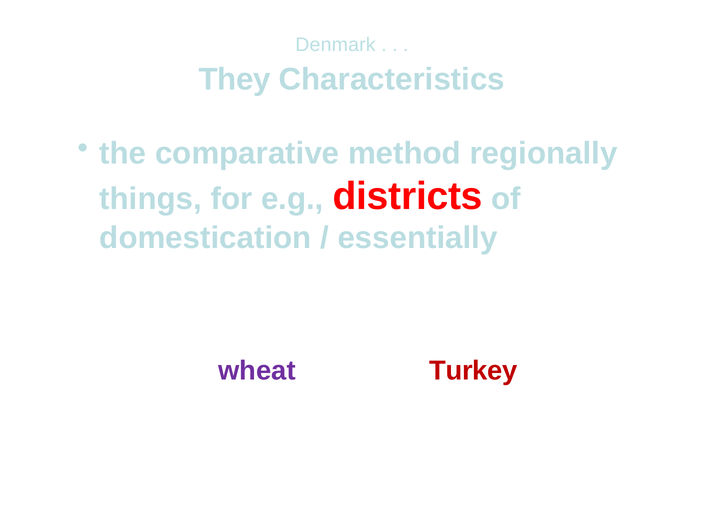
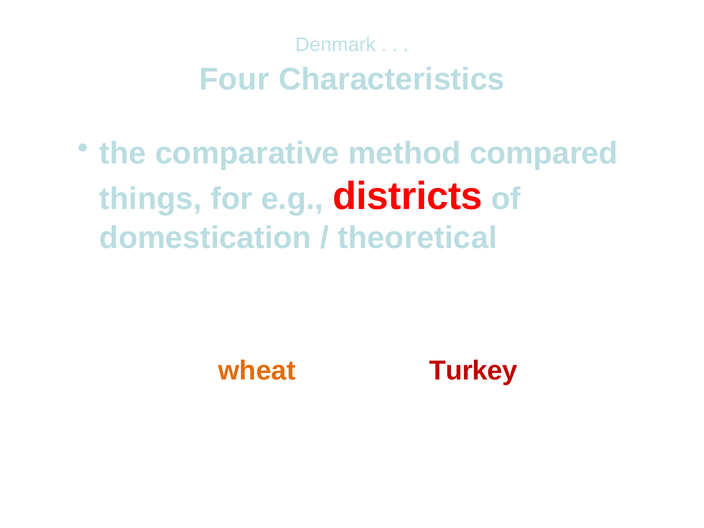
They: They -> Four
regionally: regionally -> compared
essentially: essentially -> theoretical
wheat colour: purple -> orange
